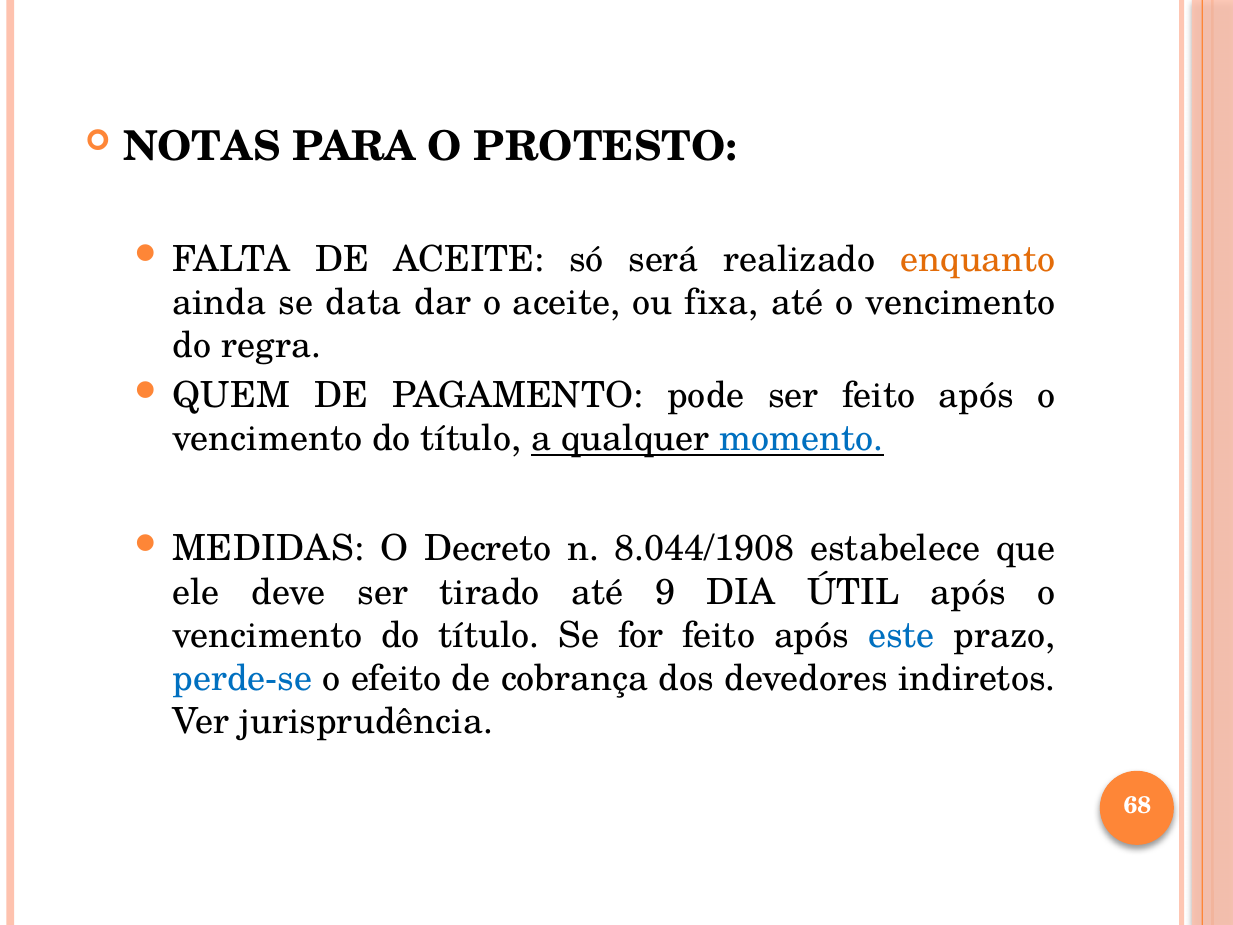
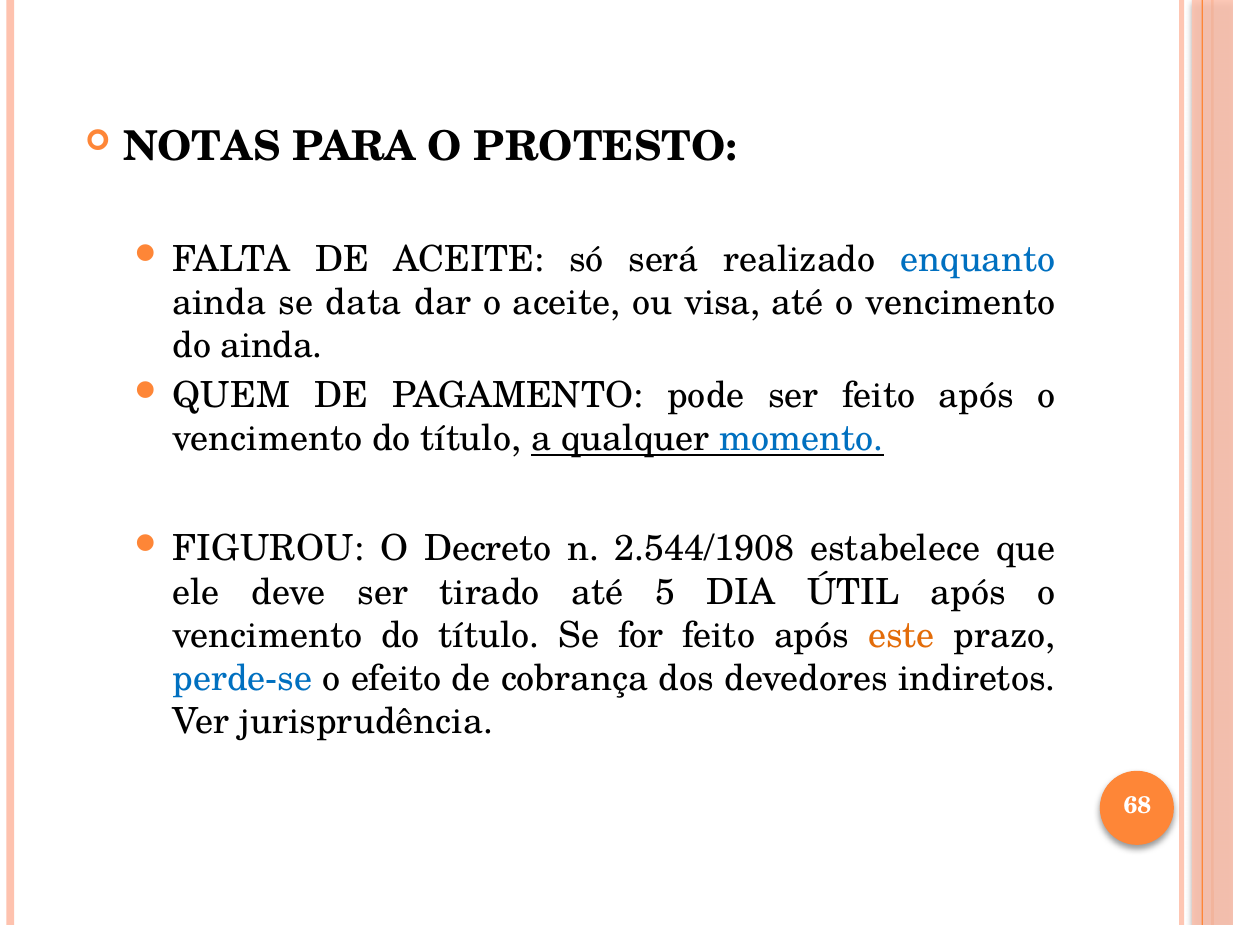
enquanto colour: orange -> blue
fixa: fixa -> visa
do regra: regra -> ainda
MEDIDAS: MEDIDAS -> FIGUROU
8.044/1908: 8.044/1908 -> 2.544/1908
9: 9 -> 5
este colour: blue -> orange
